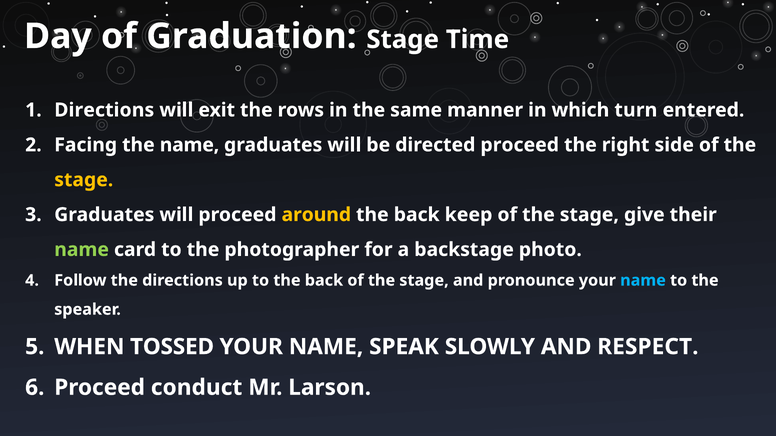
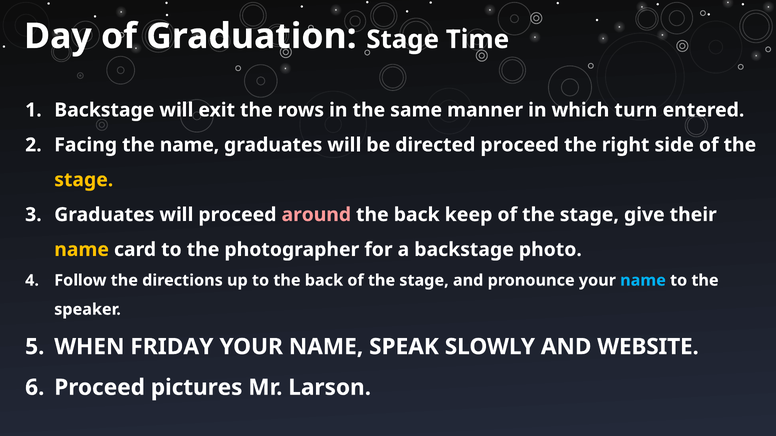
Directions at (104, 110): Directions -> Backstage
around colour: yellow -> pink
name at (82, 250) colour: light green -> yellow
TOSSED: TOSSED -> FRIDAY
RESPECT: RESPECT -> WEBSITE
conduct: conduct -> pictures
